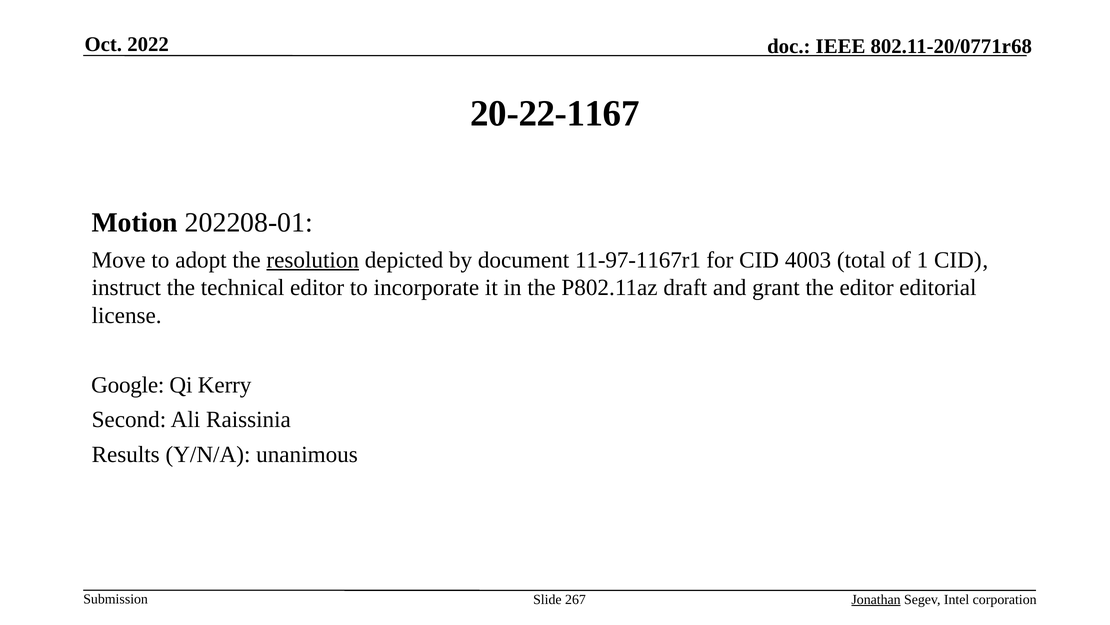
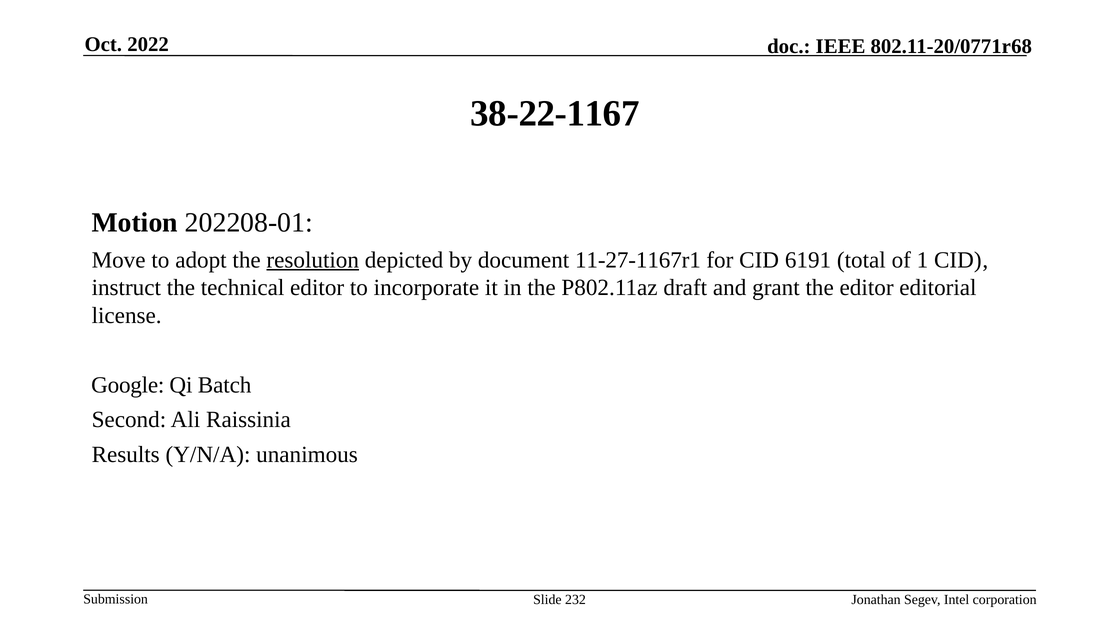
20-22-1167: 20-22-1167 -> 38-22-1167
11-97-1167r1: 11-97-1167r1 -> 11-27-1167r1
4003: 4003 -> 6191
Kerry: Kerry -> Batch
267: 267 -> 232
Jonathan underline: present -> none
